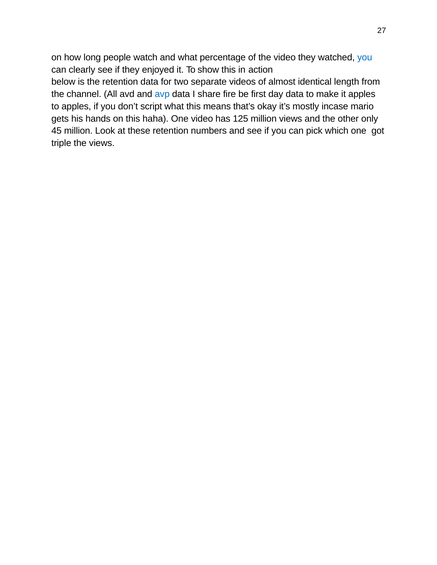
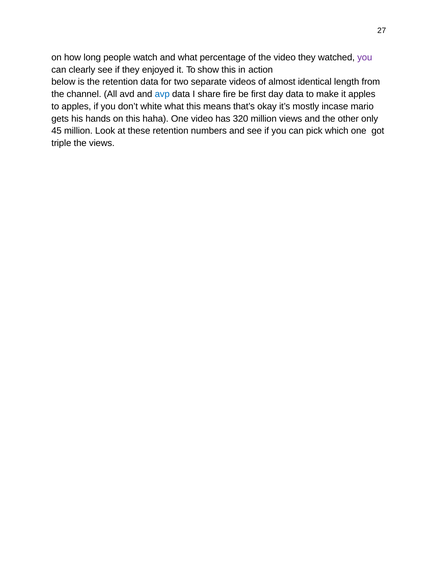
you at (365, 57) colour: blue -> purple
script: script -> white
125: 125 -> 320
